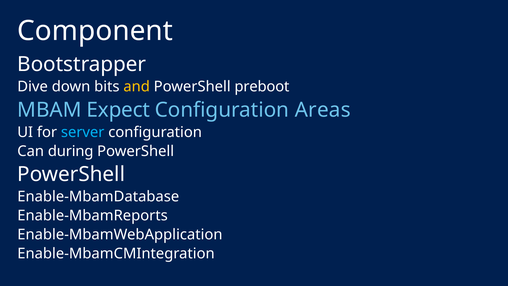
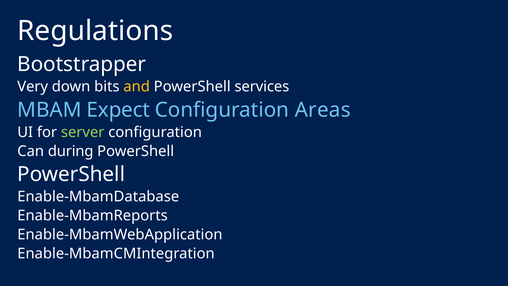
Component: Component -> Regulations
Dive: Dive -> Very
preboot: preboot -> services
server colour: light blue -> light green
